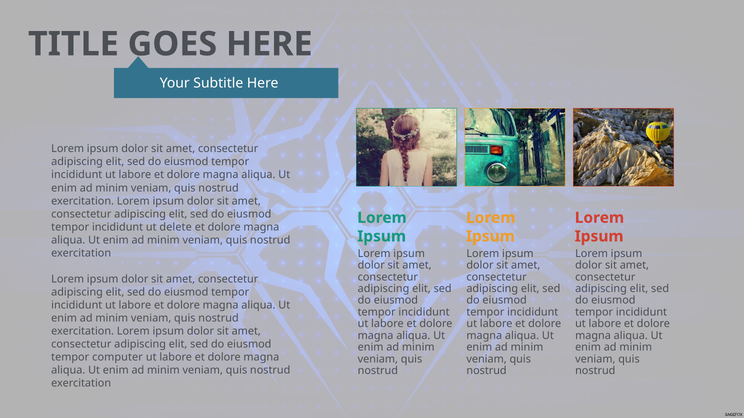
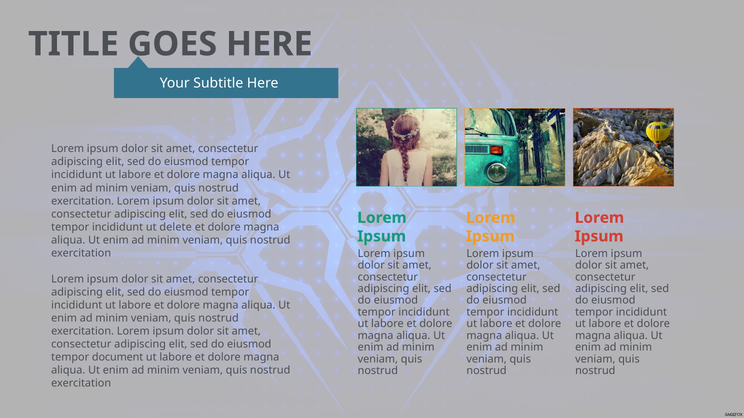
computer: computer -> document
